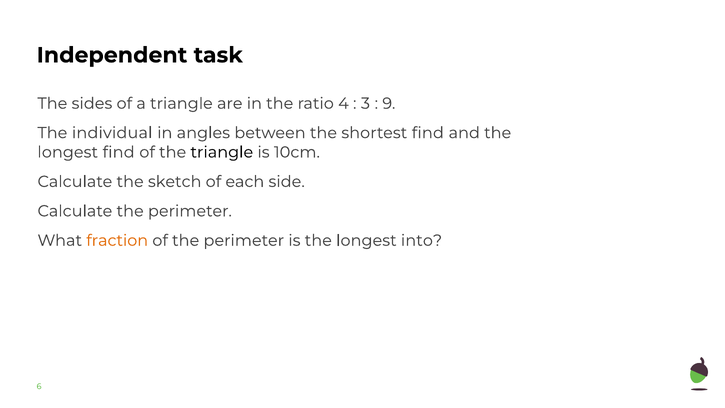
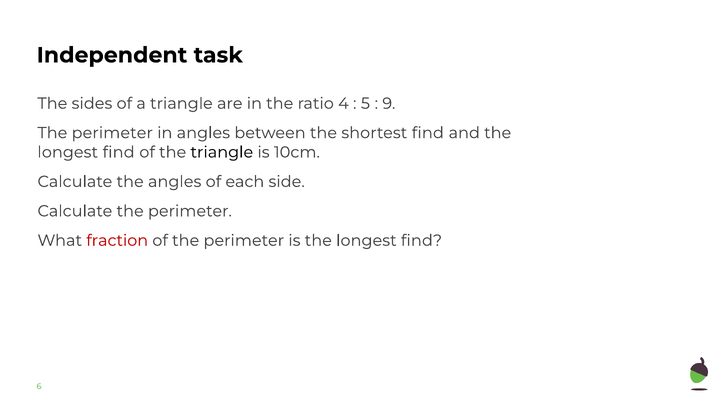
3: 3 -> 5
individual at (112, 133): individual -> perimeter
the sketch: sketch -> angles
fraction colour: orange -> red
is the longest into: into -> find
